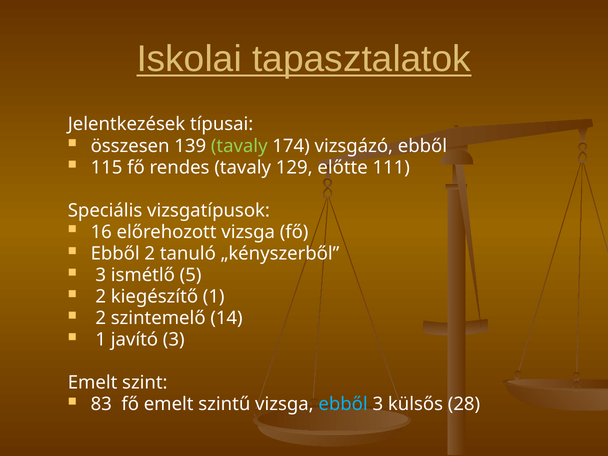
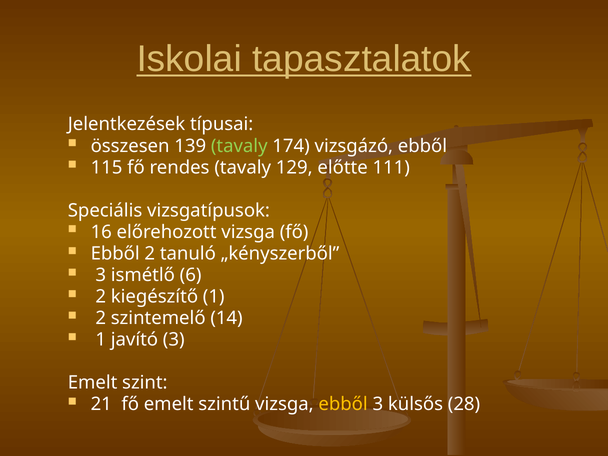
5: 5 -> 6
83: 83 -> 21
ebből at (343, 404) colour: light blue -> yellow
